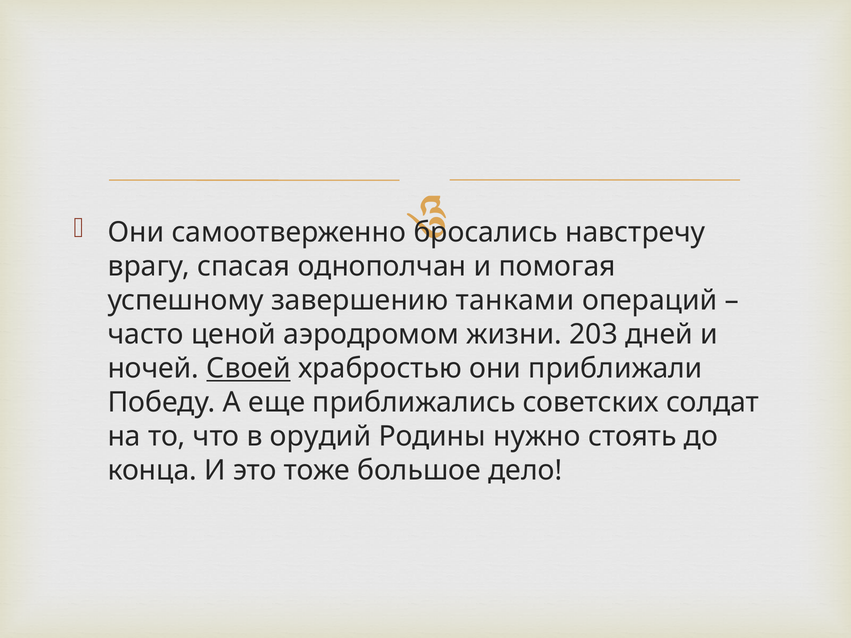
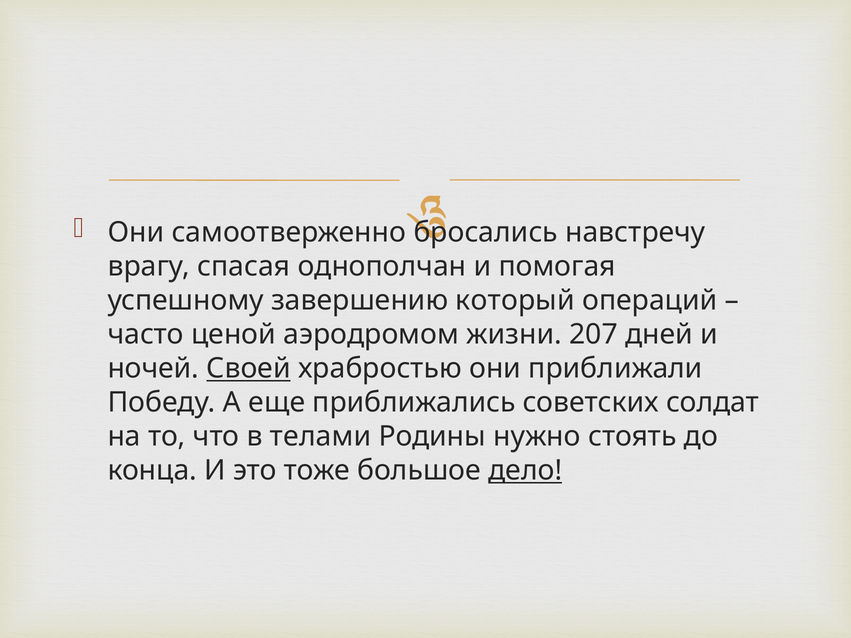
танками: танками -> который
203: 203 -> 207
орудий: орудий -> телами
дело underline: none -> present
